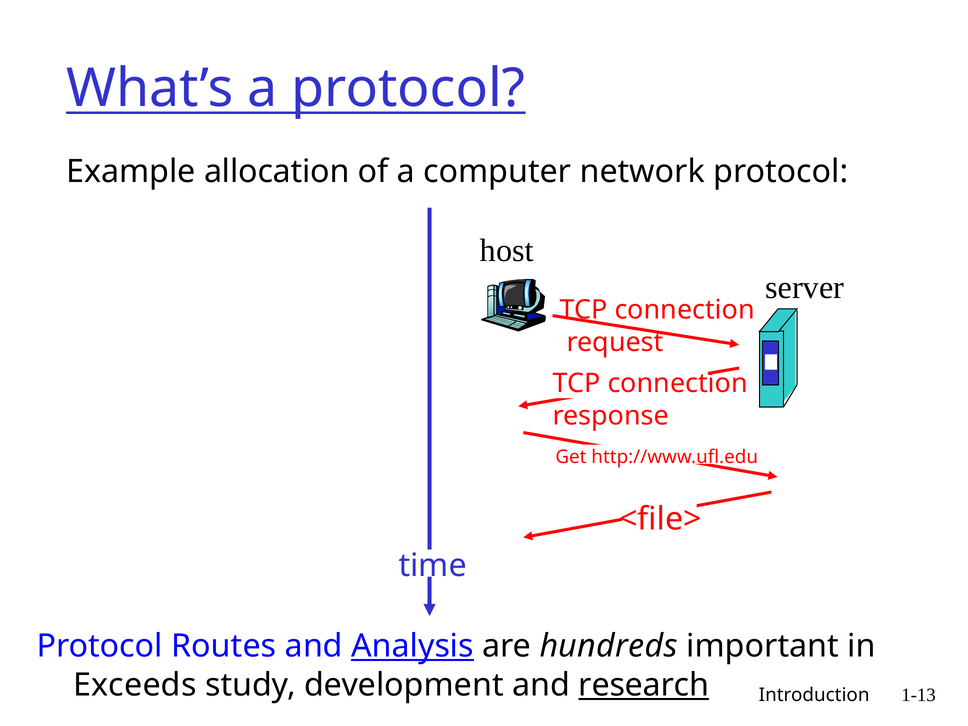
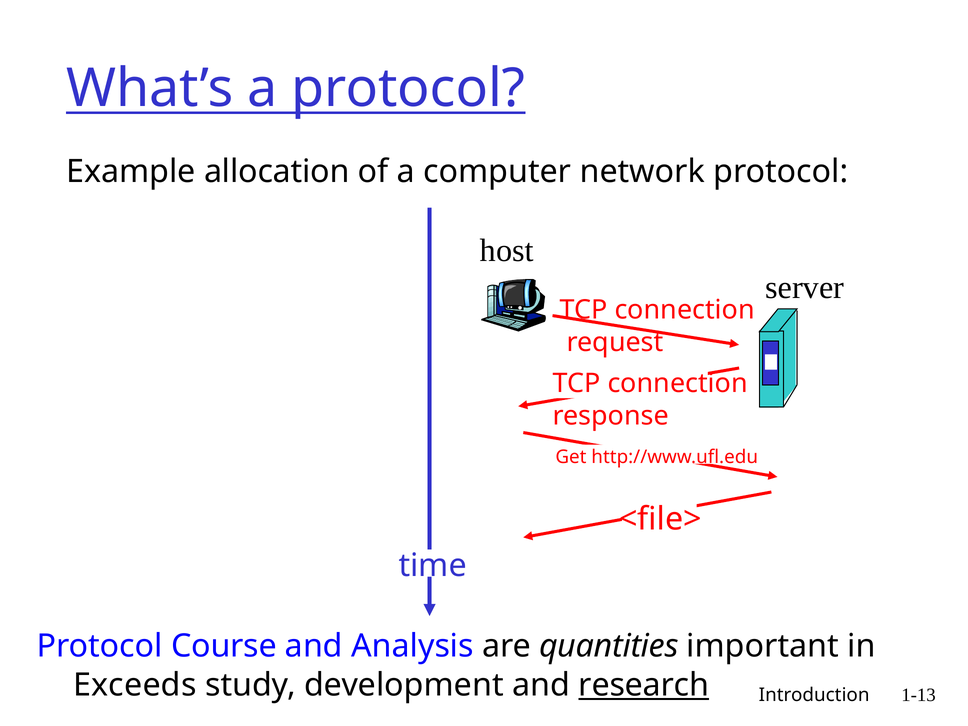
Routes: Routes -> Course
Analysis underline: present -> none
hundreds: hundreds -> quantities
